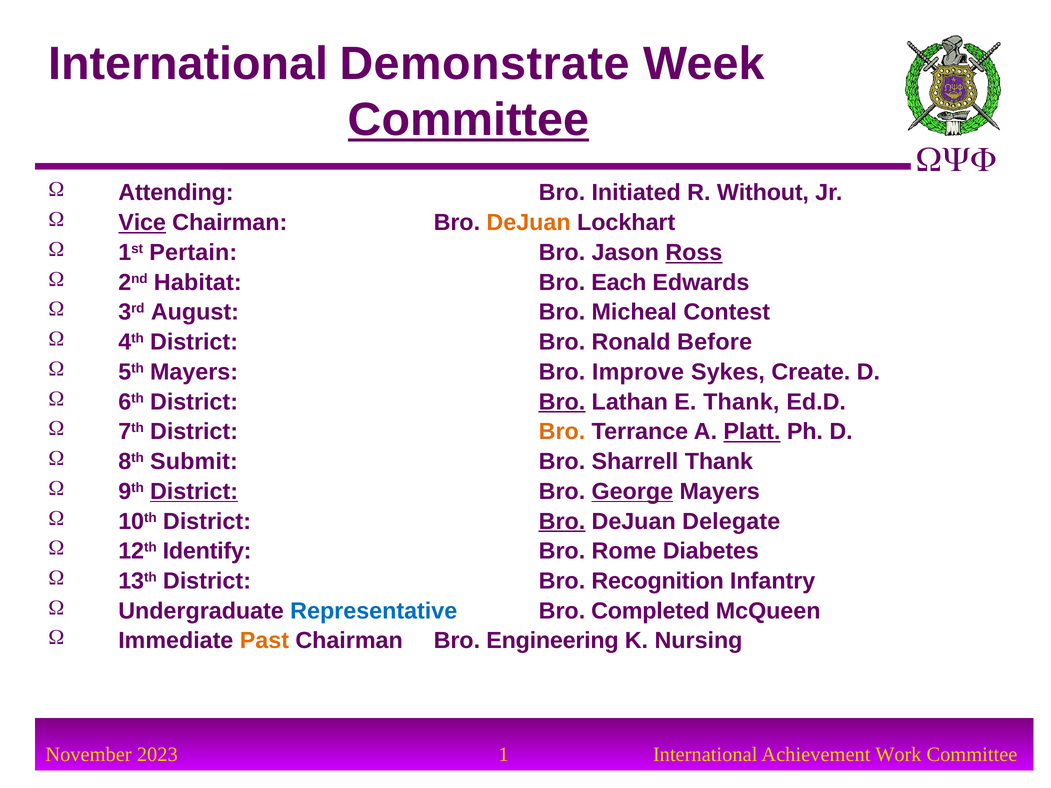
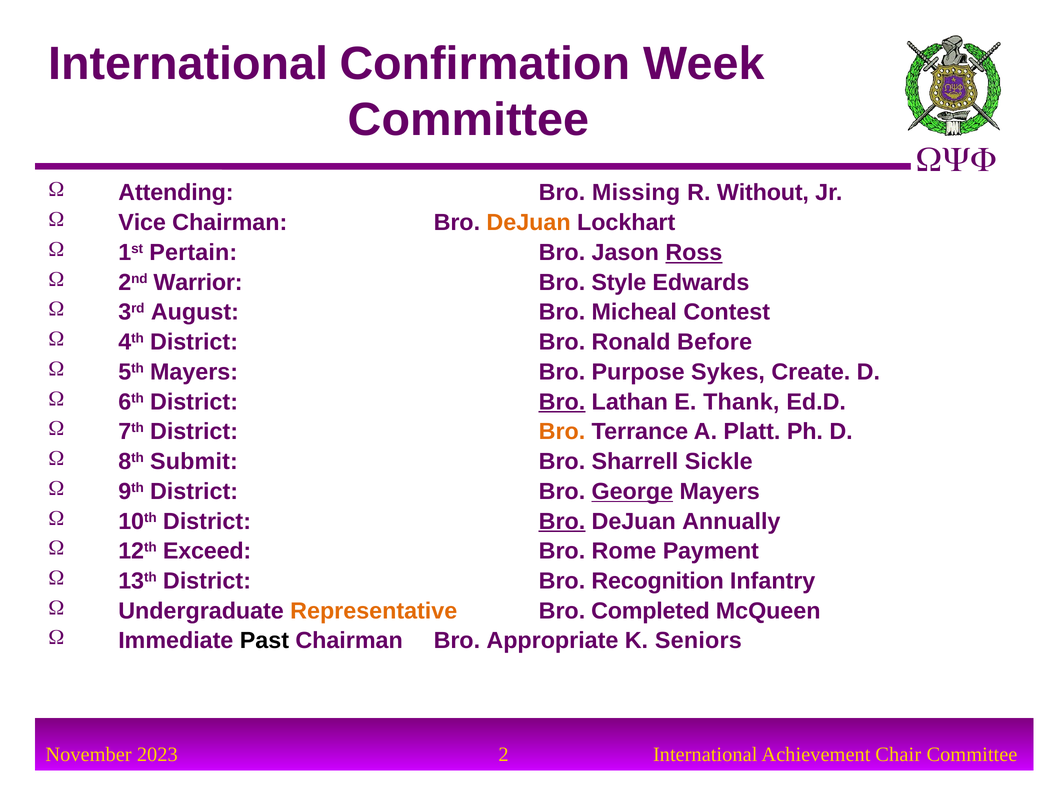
Demonstrate: Demonstrate -> Confirmation
Committee at (468, 120) underline: present -> none
Initiated: Initiated -> Missing
Vice underline: present -> none
Habitat: Habitat -> Warrior
Each: Each -> Style
Improve: Improve -> Purpose
Platt underline: present -> none
Sharrell Thank: Thank -> Sickle
District at (194, 492) underline: present -> none
Delegate: Delegate -> Annually
Identify: Identify -> Exceed
Diabetes: Diabetes -> Payment
Representative colour: blue -> orange
Past colour: orange -> black
Engineering: Engineering -> Appropriate
Nursing: Nursing -> Seniors
1: 1 -> 2
Work: Work -> Chair
